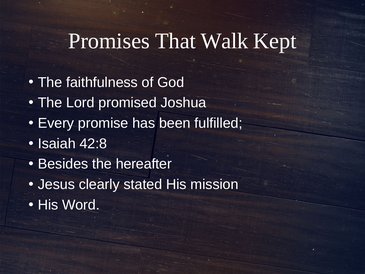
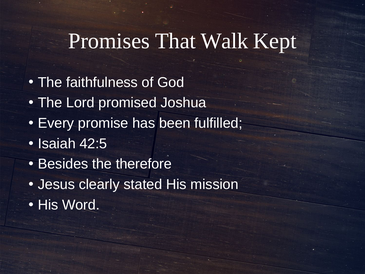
42:8: 42:8 -> 42:5
hereafter: hereafter -> therefore
